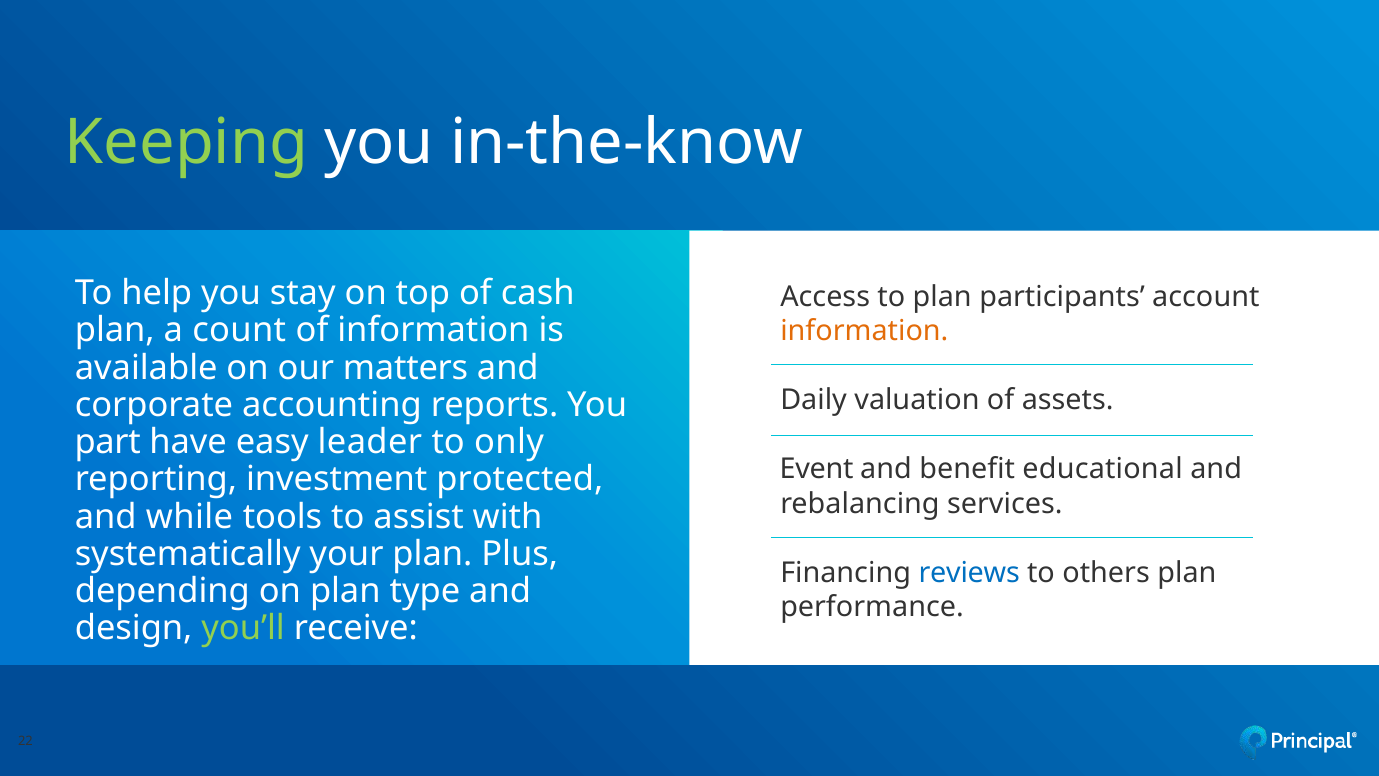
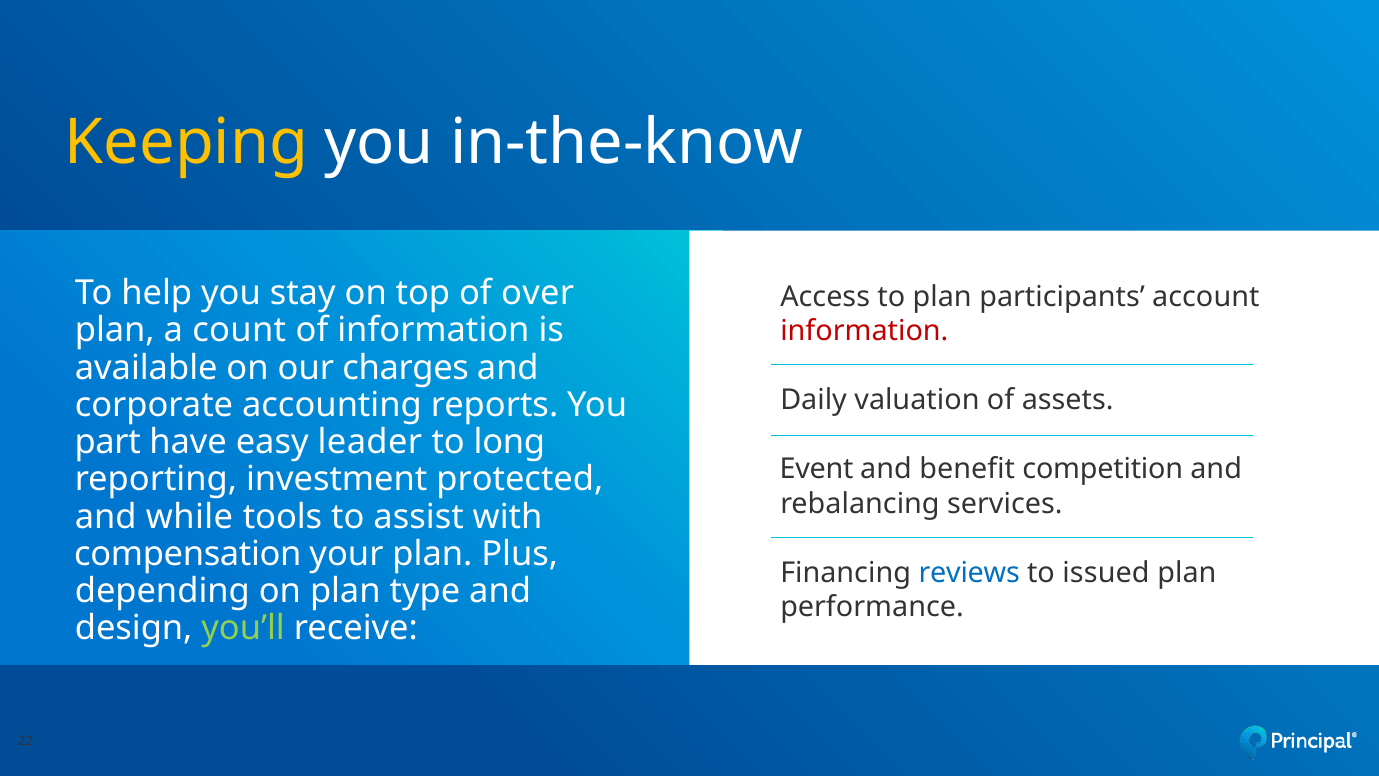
Keeping colour: light green -> yellow
cash: cash -> over
information at (864, 331) colour: orange -> red
matters: matters -> charges
only: only -> long
educational: educational -> competition
systematically: systematically -> compensation
others: others -> issued
